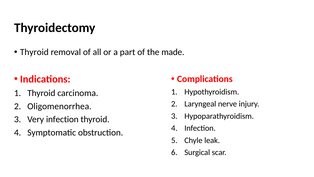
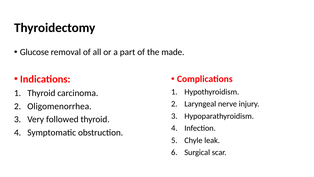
Thyroid at (34, 52): Thyroid -> Glucose
Very infection: infection -> followed
